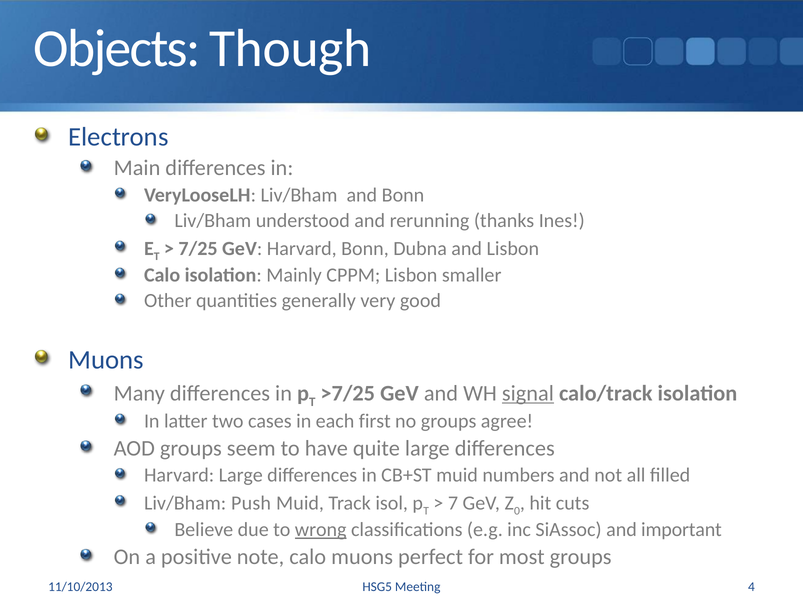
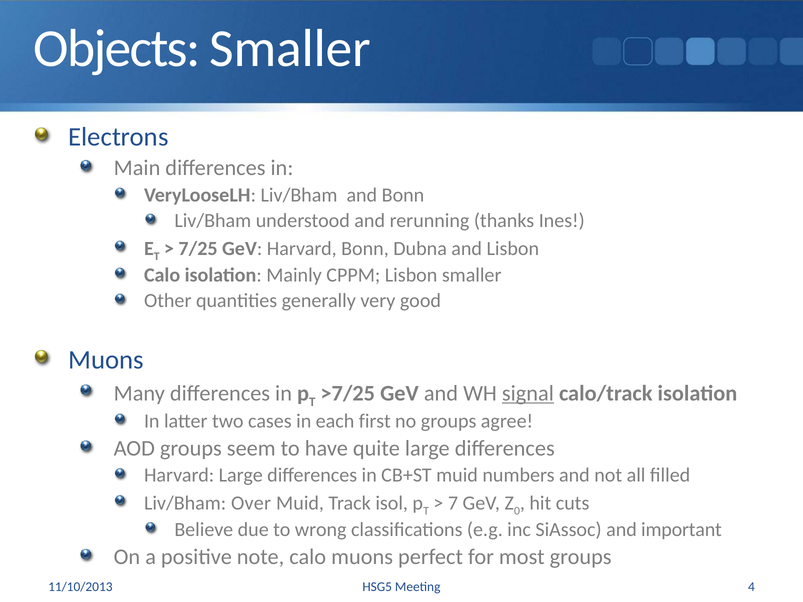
Objects Though: Though -> Smaller
Push: Push -> Over
wrong underline: present -> none
